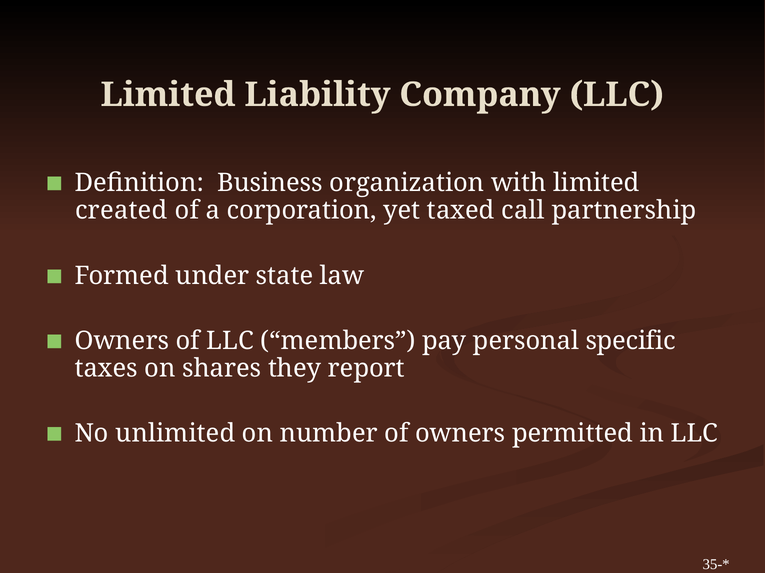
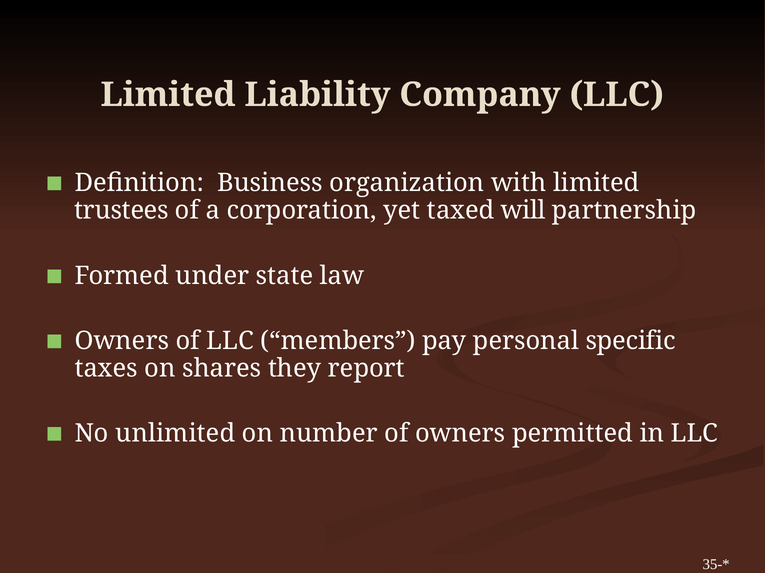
created: created -> trustees
call: call -> will
